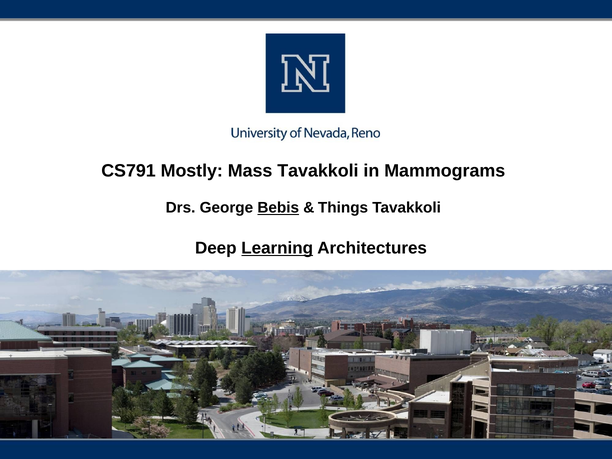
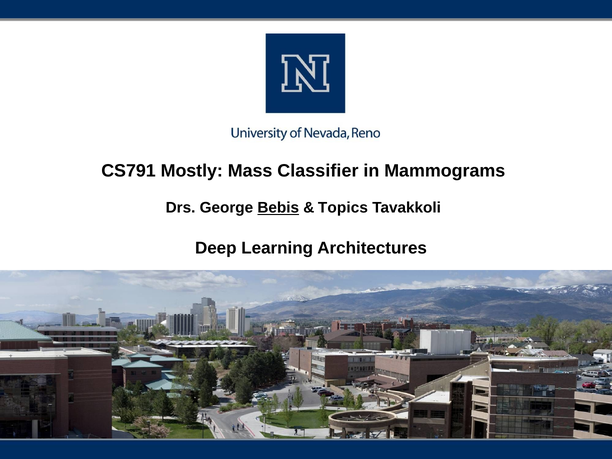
Mass Tavakkoli: Tavakkoli -> Classifier
Things: Things -> Topics
Learning underline: present -> none
